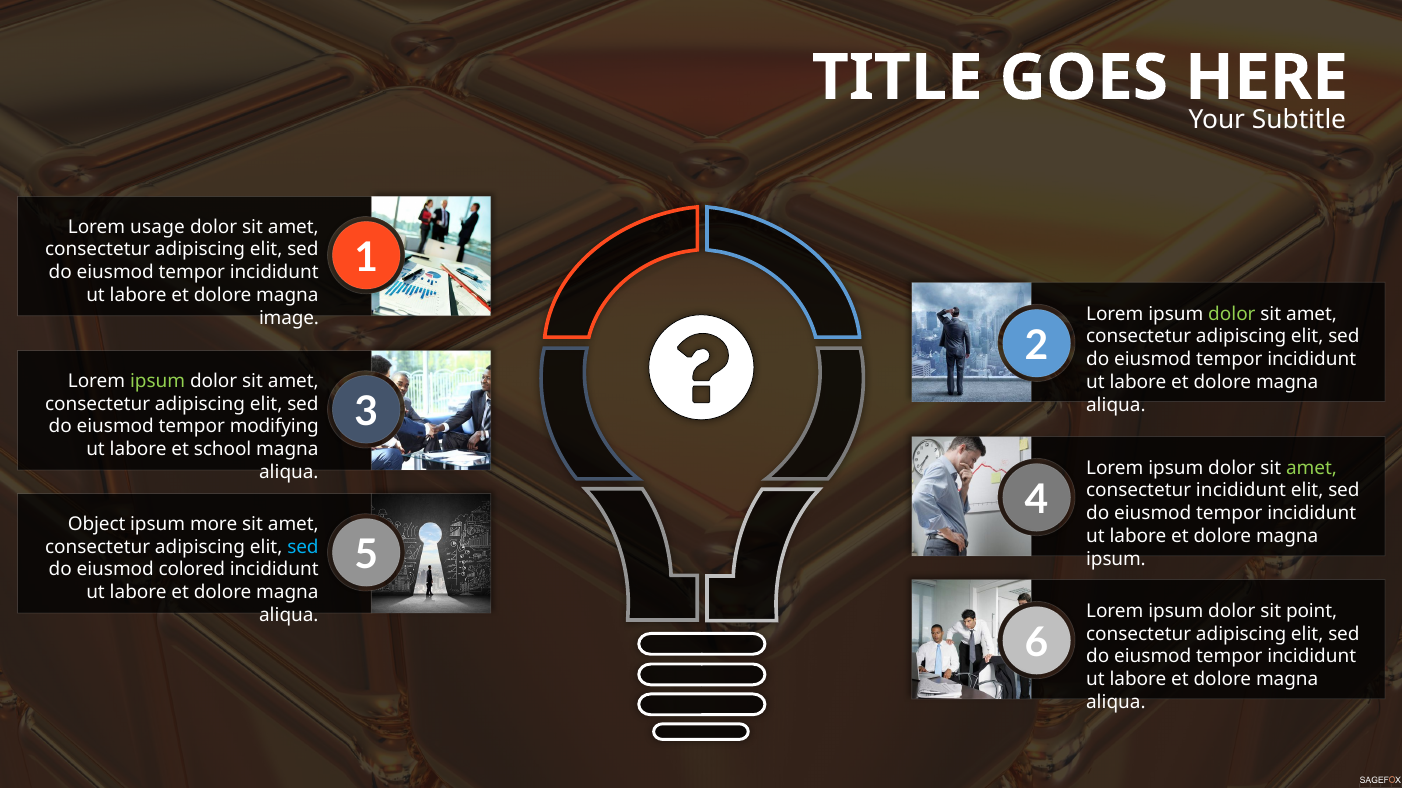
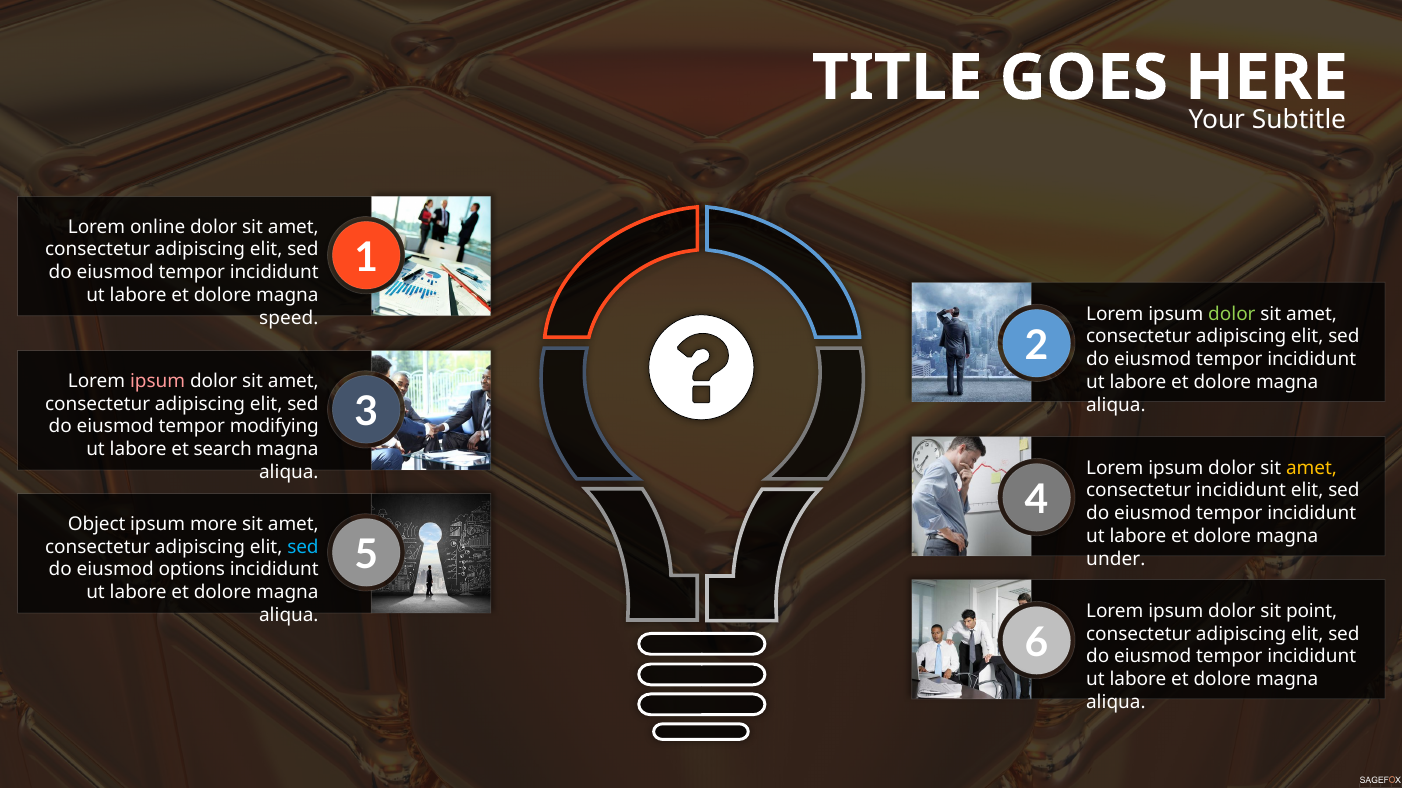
usage: usage -> online
image: image -> speed
ipsum at (158, 381) colour: light green -> pink
school: school -> search
amet at (1312, 468) colour: light green -> yellow
ipsum at (1116, 560): ipsum -> under
colored: colored -> options
